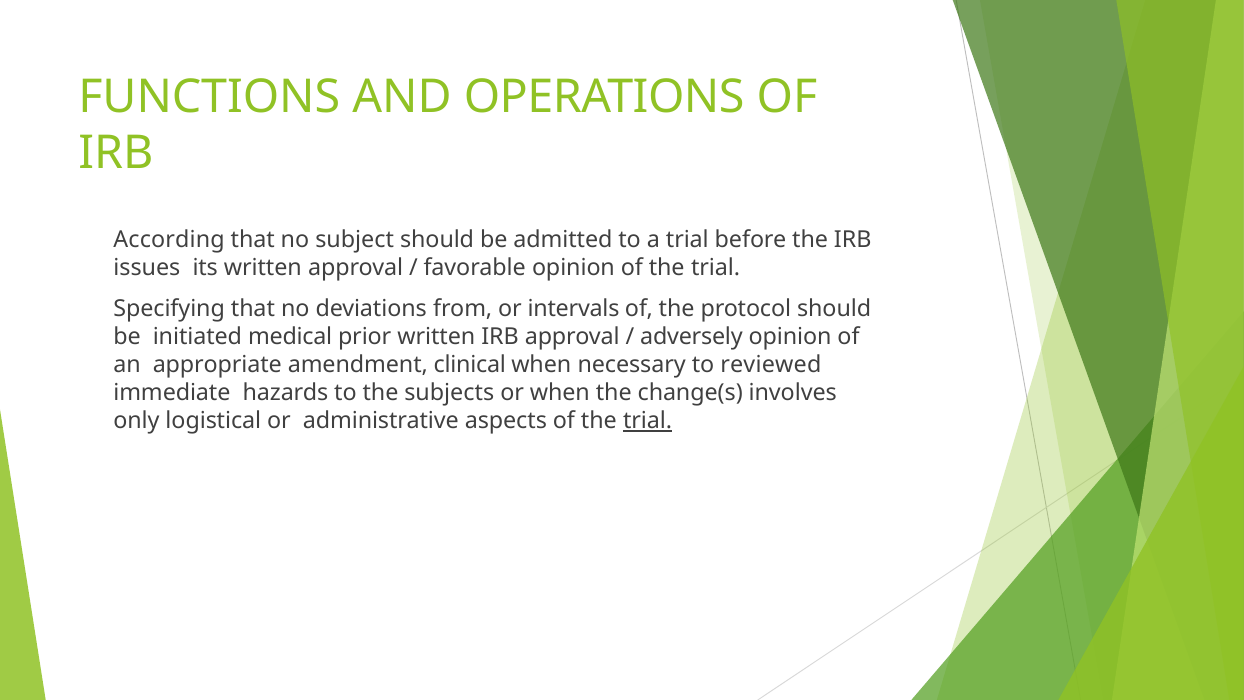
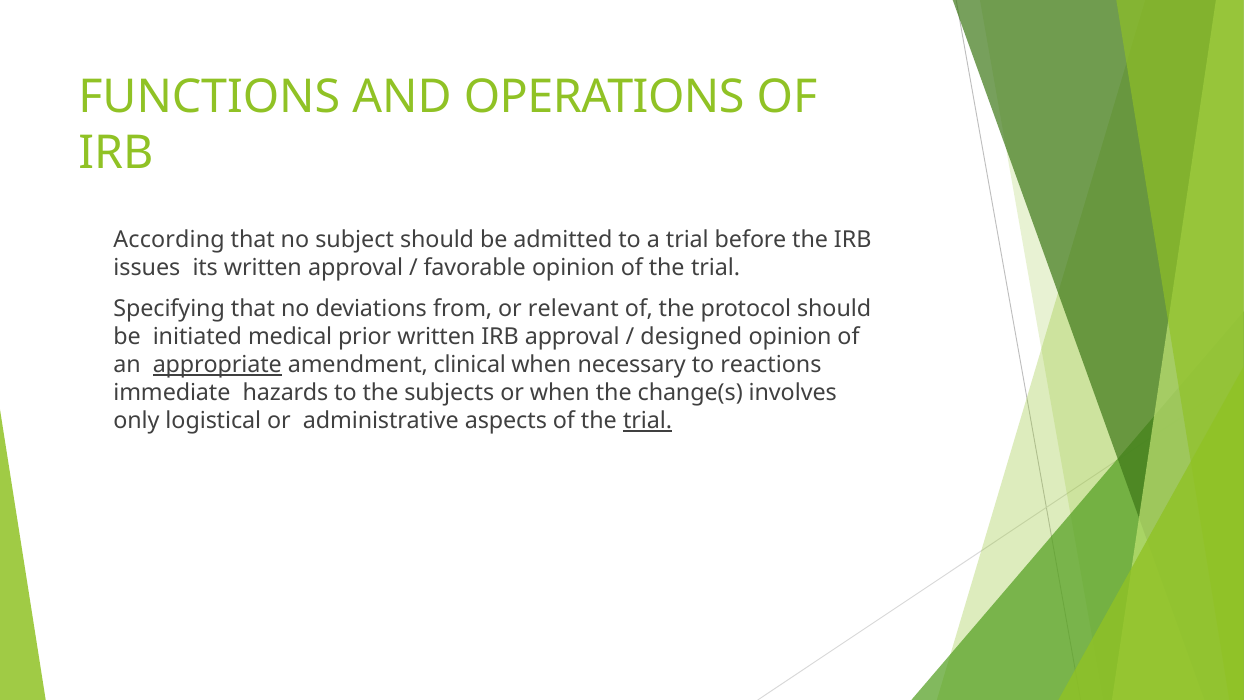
intervals: intervals -> relevant
adversely: adversely -> designed
appropriate underline: none -> present
reviewed: reviewed -> reactions
